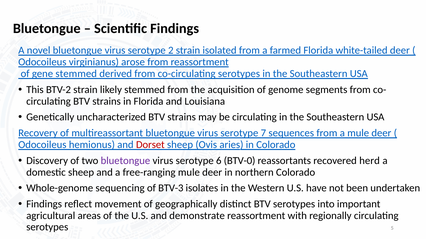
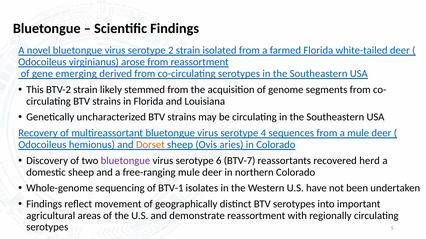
gene stemmed: stemmed -> emerging
7: 7 -> 4
Dorset colour: red -> orange
BTV-0: BTV-0 -> BTV-7
BTV-3: BTV-3 -> BTV-1
